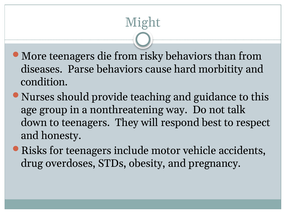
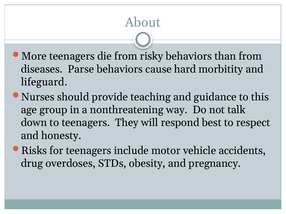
Might: Might -> About
condition: condition -> lifeguard
